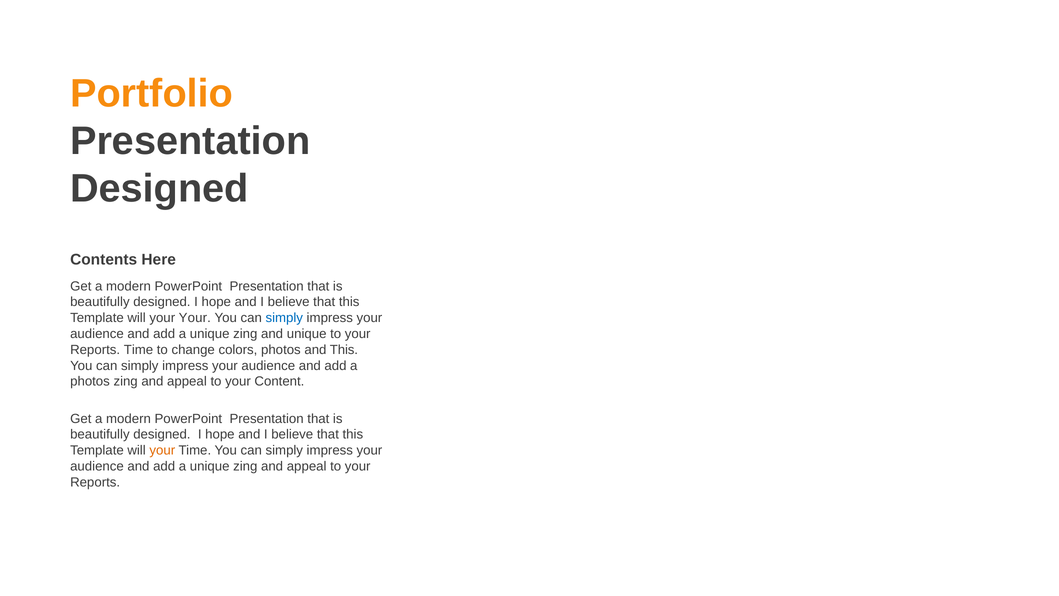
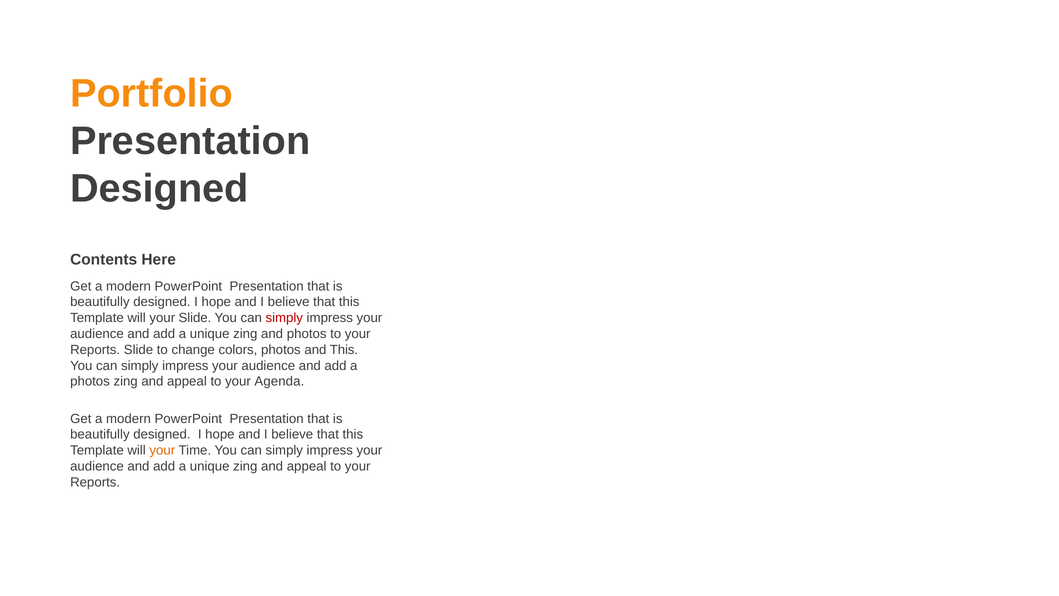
your Your: Your -> Slide
simply at (284, 318) colour: blue -> red
and unique: unique -> photos
Reports Time: Time -> Slide
Content: Content -> Agenda
